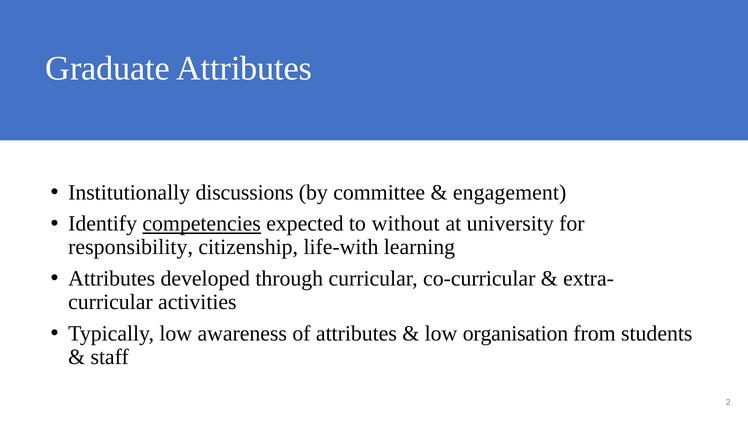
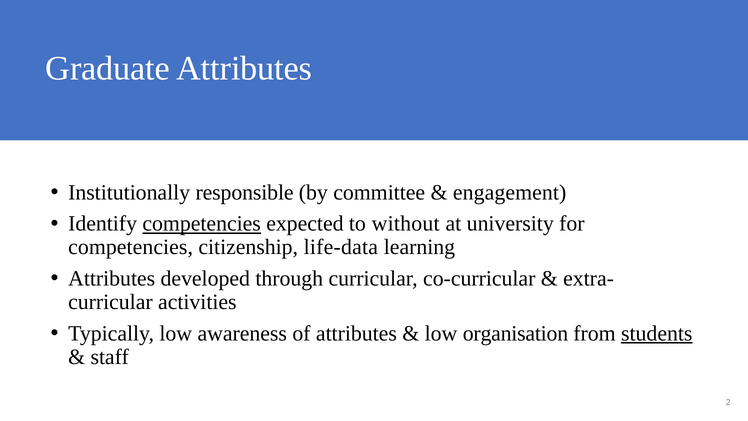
discussions: discussions -> responsible
responsibility at (131, 247): responsibility -> competencies
life-with: life-with -> life-data
students underline: none -> present
